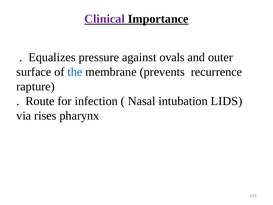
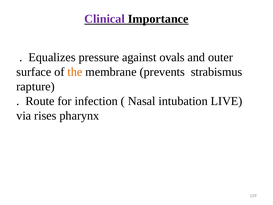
the colour: blue -> orange
recurrence: recurrence -> strabismus
LIDS: LIDS -> LIVE
